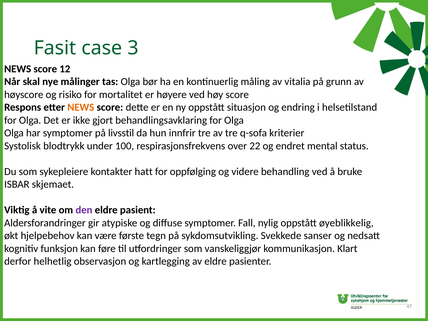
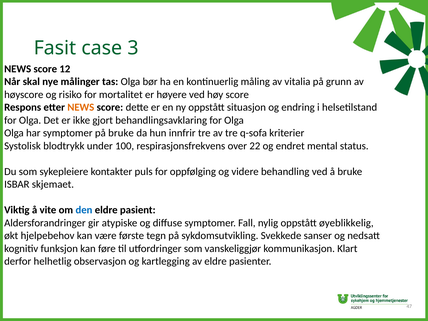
på livsstil: livsstil -> bruke
hatt: hatt -> puls
den colour: purple -> blue
